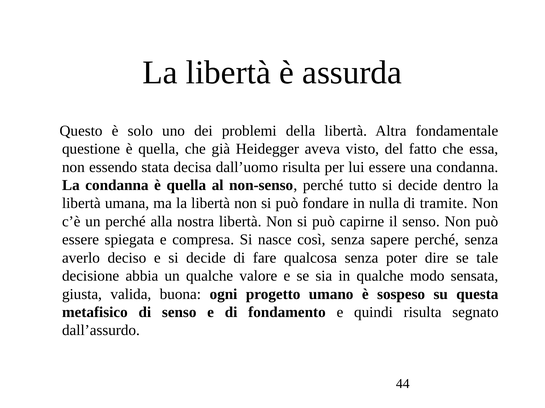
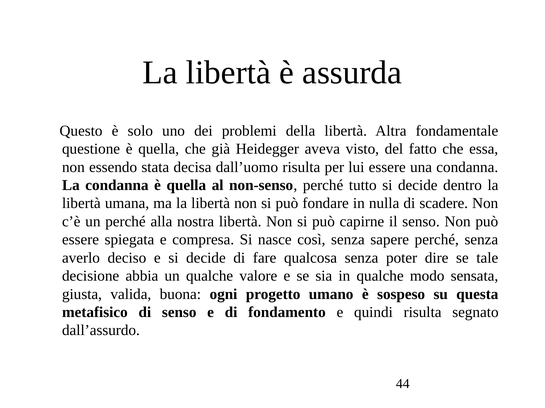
tramite: tramite -> scadere
